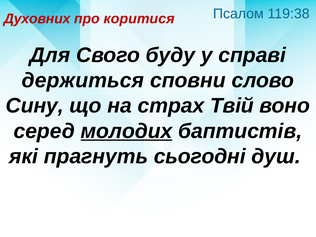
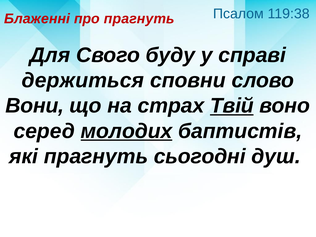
Духовних: Духовних -> Блаженні
про коритися: коритися -> прагнуть
Сину: Сину -> Вони
Твій underline: none -> present
